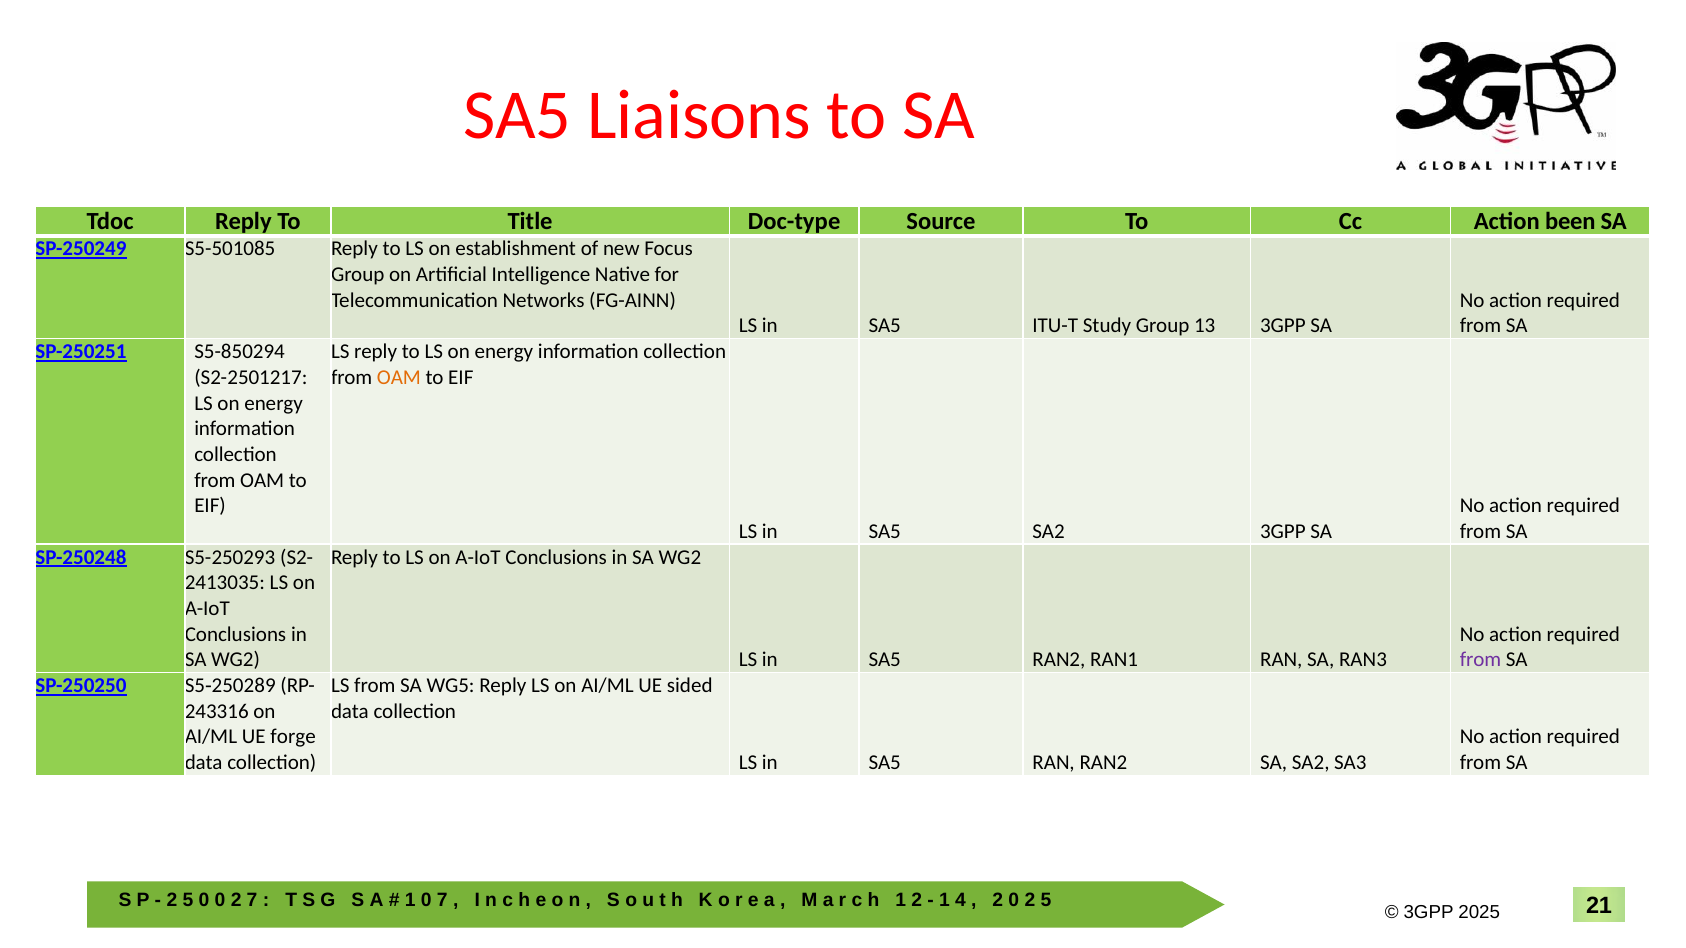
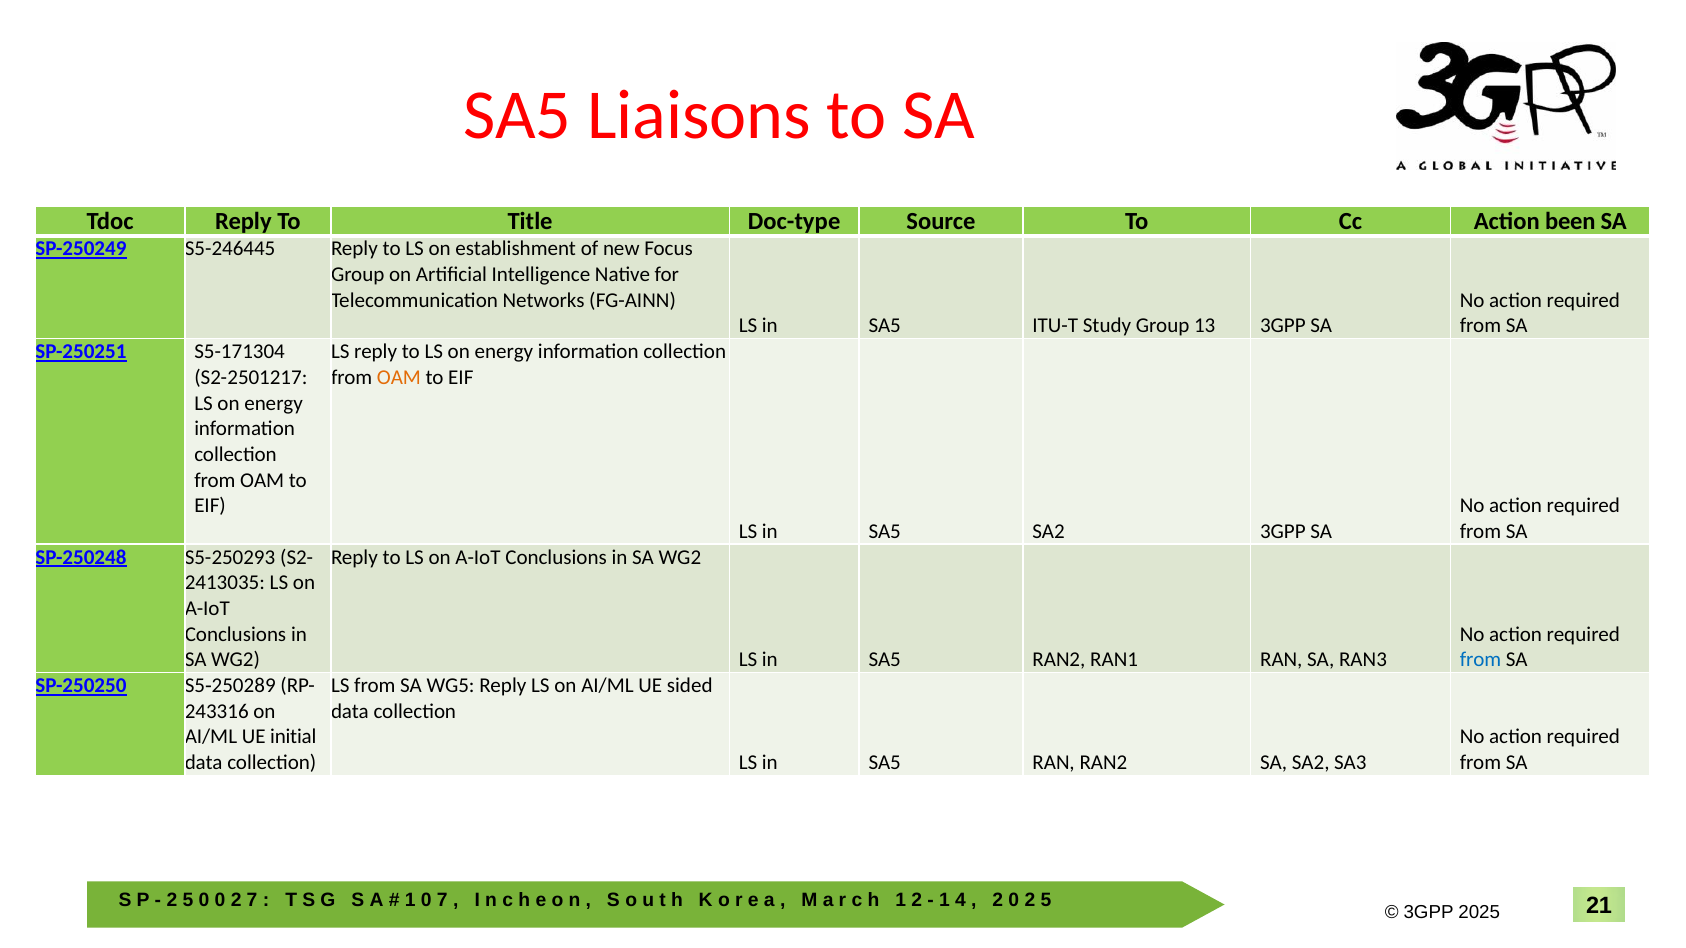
S5-501085: S5-501085 -> S5-246445
S5-850294: S5-850294 -> S5-171304
from at (1481, 660) colour: purple -> blue
forge: forge -> initial
